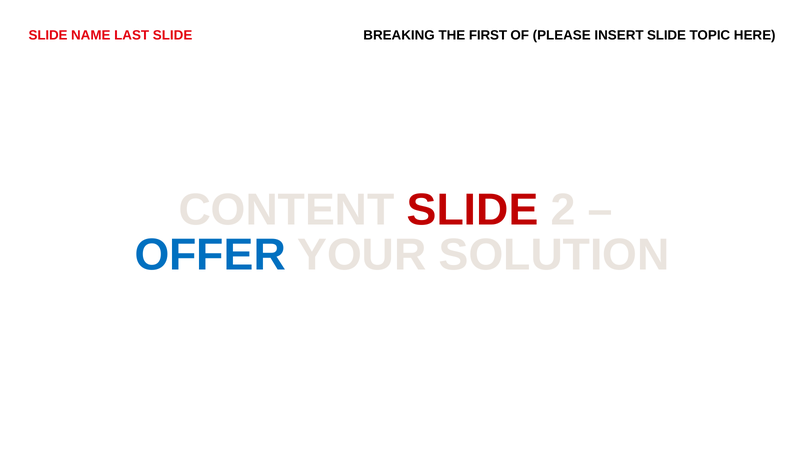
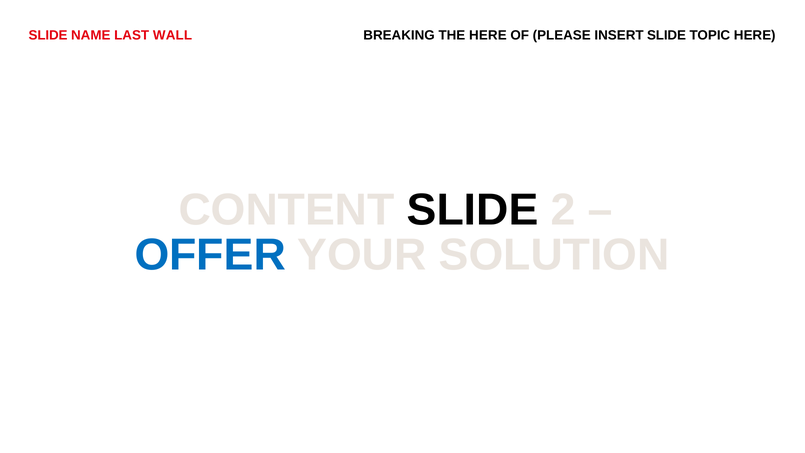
LAST SLIDE: SLIDE -> WALL
THE FIRST: FIRST -> HERE
SLIDE at (473, 210) colour: red -> black
